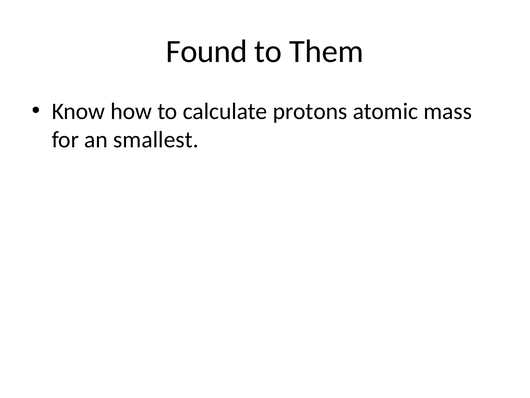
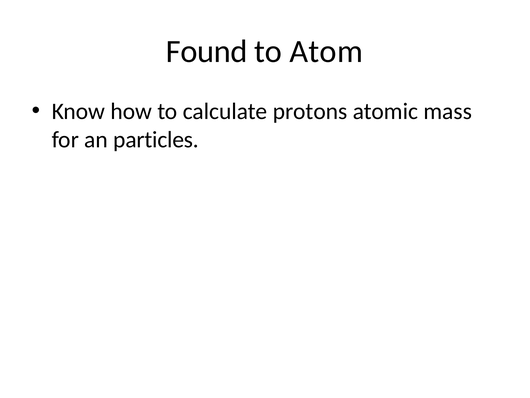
Them: Them -> Atom
smallest: smallest -> particles
